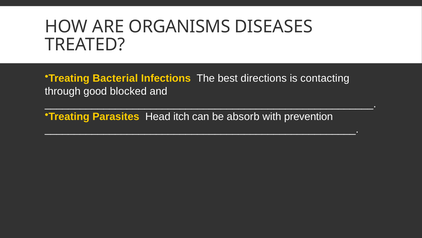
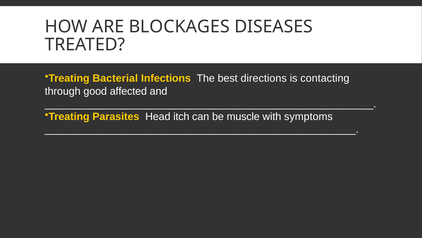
ORGANISMS: ORGANISMS -> BLOCKAGES
blocked: blocked -> affected
absorb: absorb -> muscle
prevention: prevention -> symptoms
